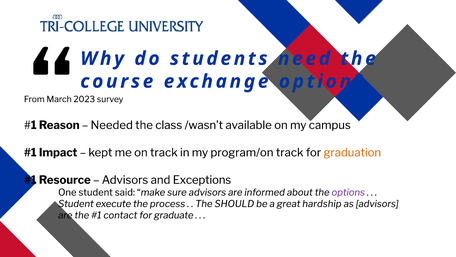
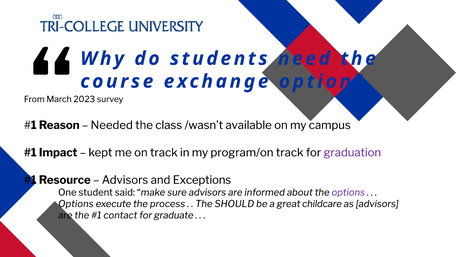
graduation colour: orange -> purple
Student at (76, 204): Student -> Options
hardship: hardship -> childcare
